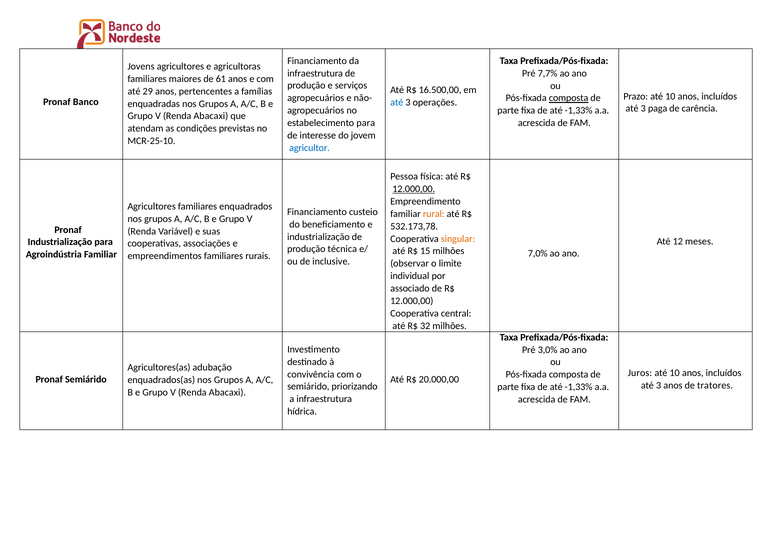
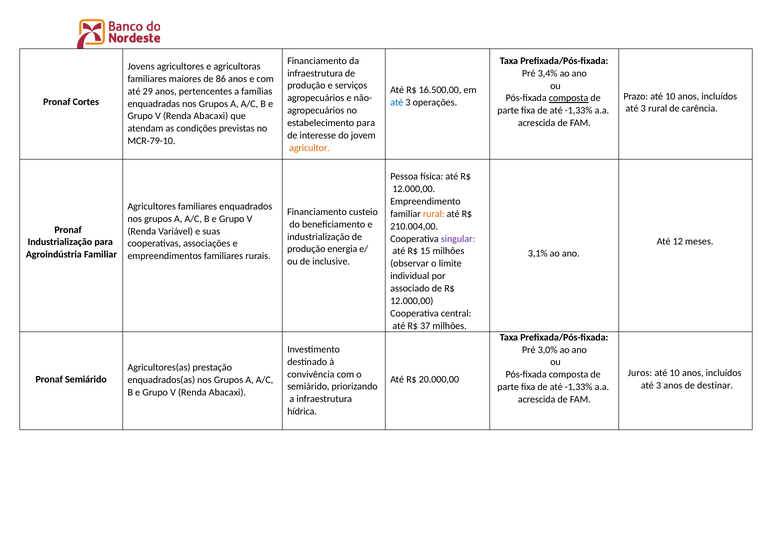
7,7%: 7,7% -> 3,4%
61: 61 -> 86
Banco: Banco -> Cortes
3 paga: paga -> rural
MCR-25-10: MCR-25-10 -> MCR-79-10
agricultor colour: blue -> orange
12.000,00 at (414, 189) underline: present -> none
532.173,78: 532.173,78 -> 210.004,00
singular colour: orange -> purple
técnica: técnica -> energia
7,0%: 7,0% -> 3,1%
32: 32 -> 37
adubação: adubação -> prestação
tratores: tratores -> destinar
